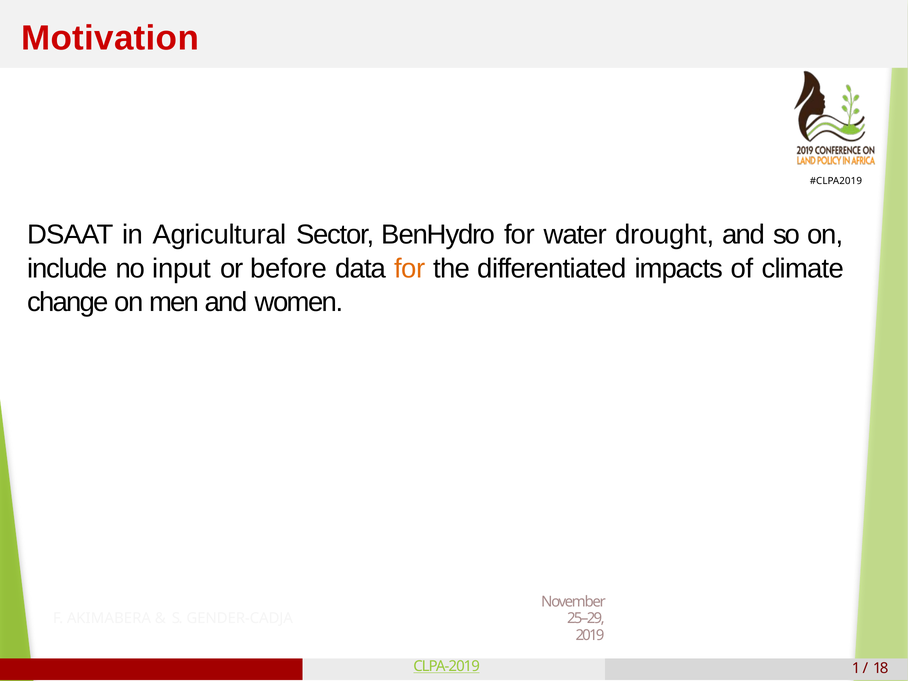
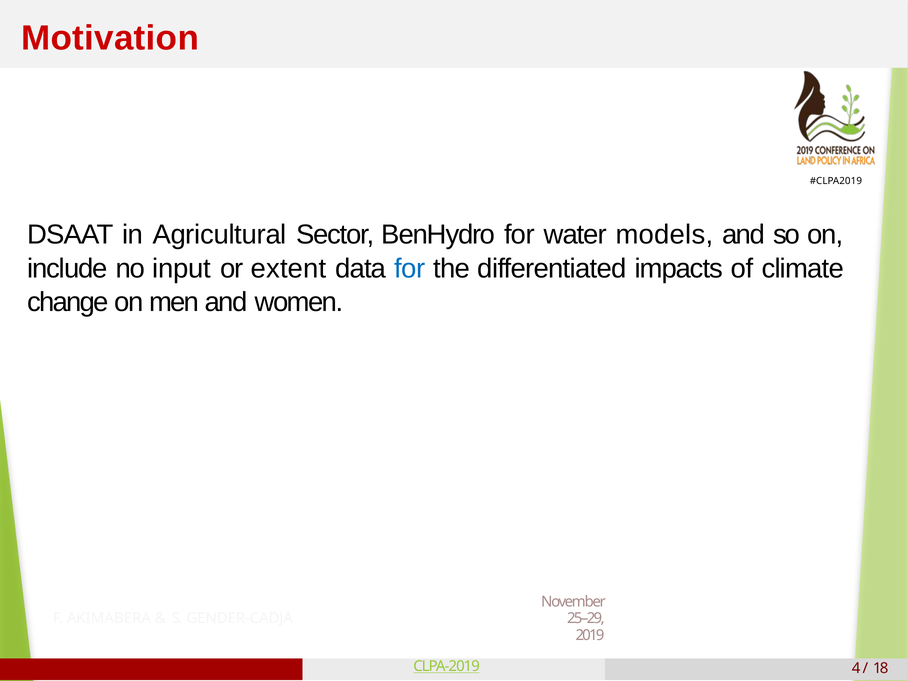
drought: drought -> models
before: before -> extent
for at (410, 269) colour: orange -> blue
1: 1 -> 4
